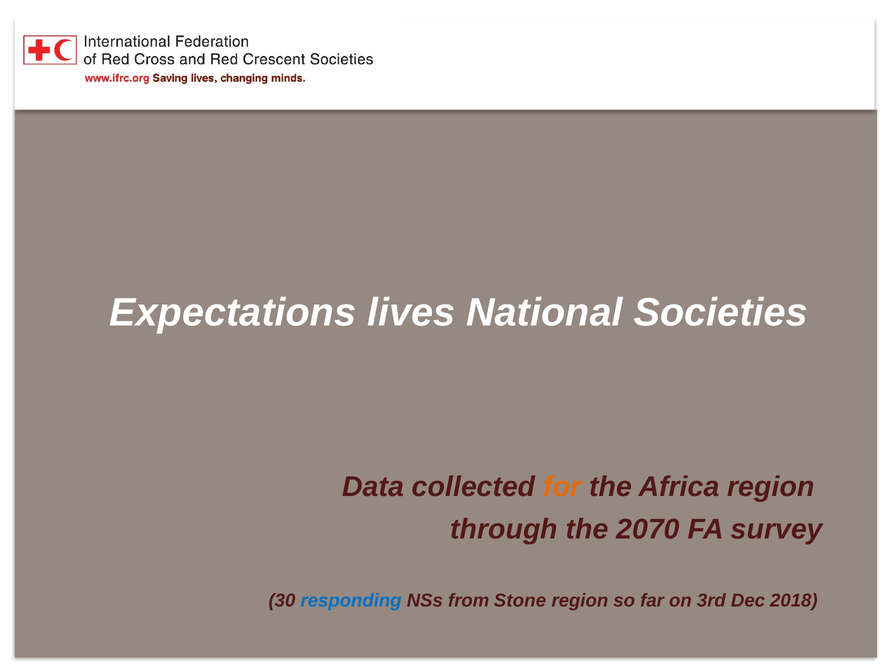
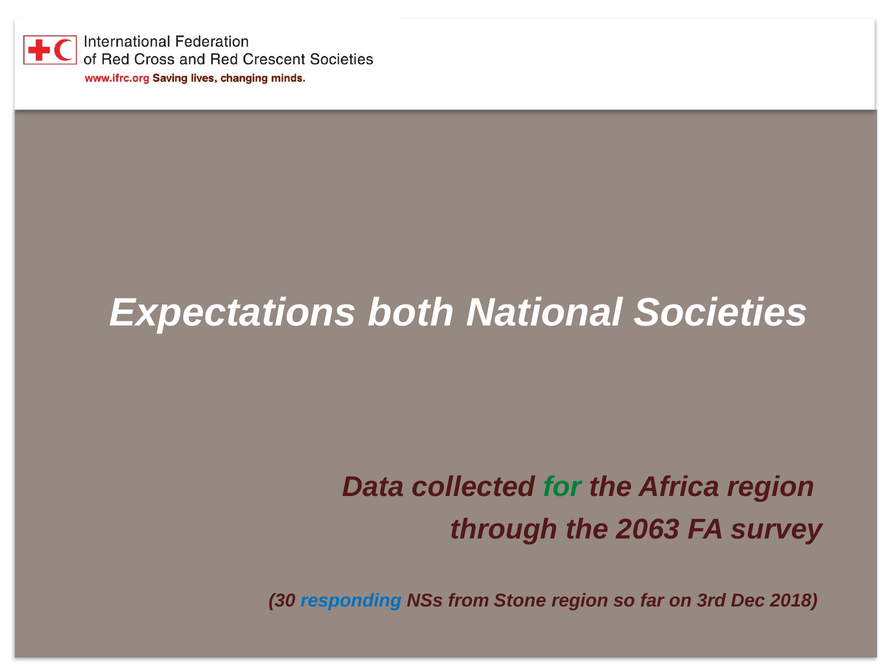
lives: lives -> both
for colour: orange -> green
2070: 2070 -> 2063
